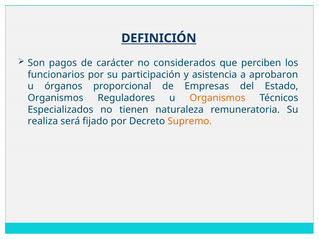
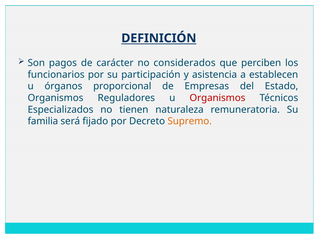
aprobaron: aprobaron -> establecen
Organismos at (217, 98) colour: orange -> red
realiza: realiza -> familia
